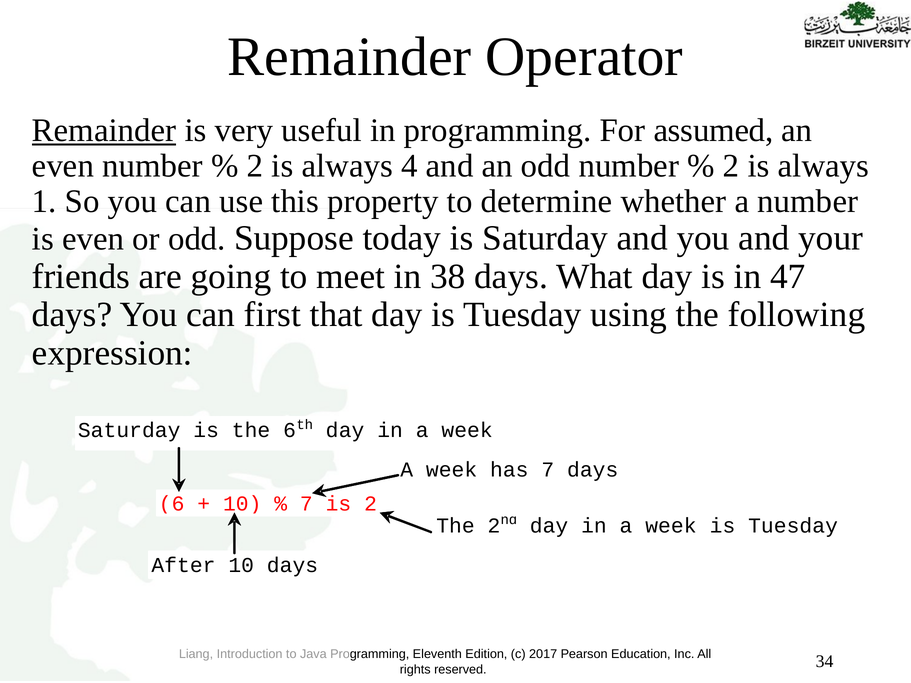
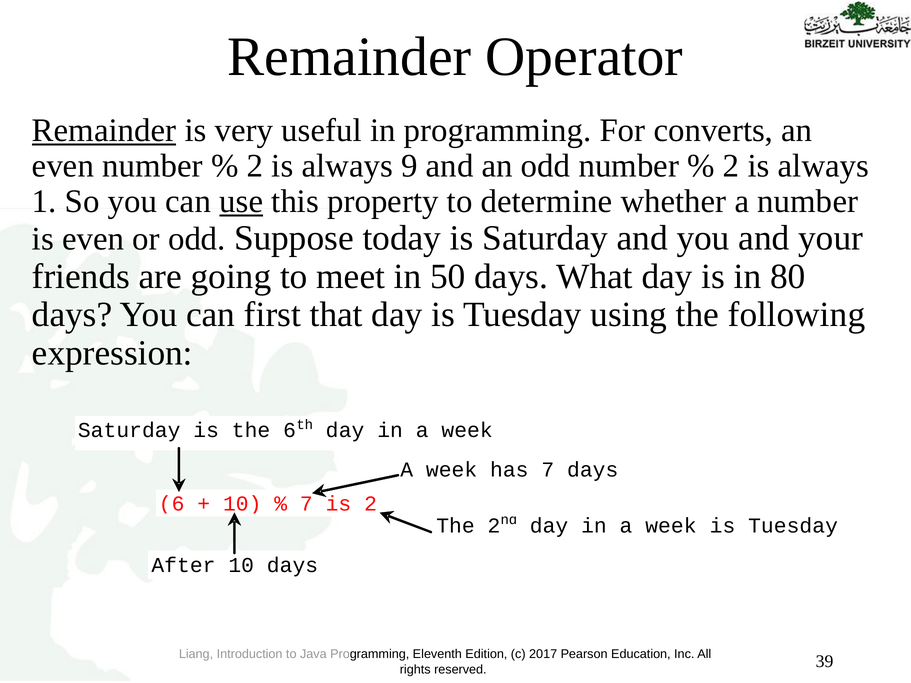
assumed: assumed -> converts
4: 4 -> 9
use underline: none -> present
38: 38 -> 50
47: 47 -> 80
34: 34 -> 39
